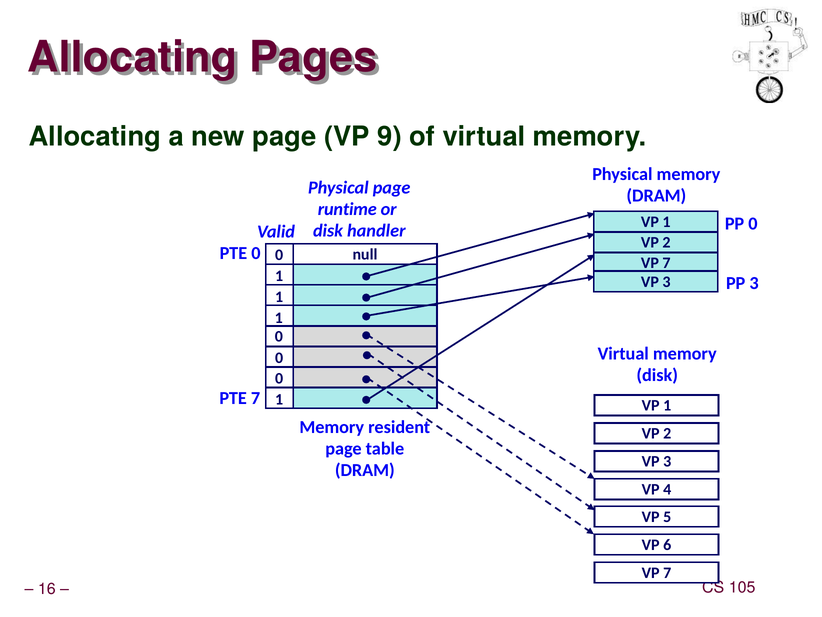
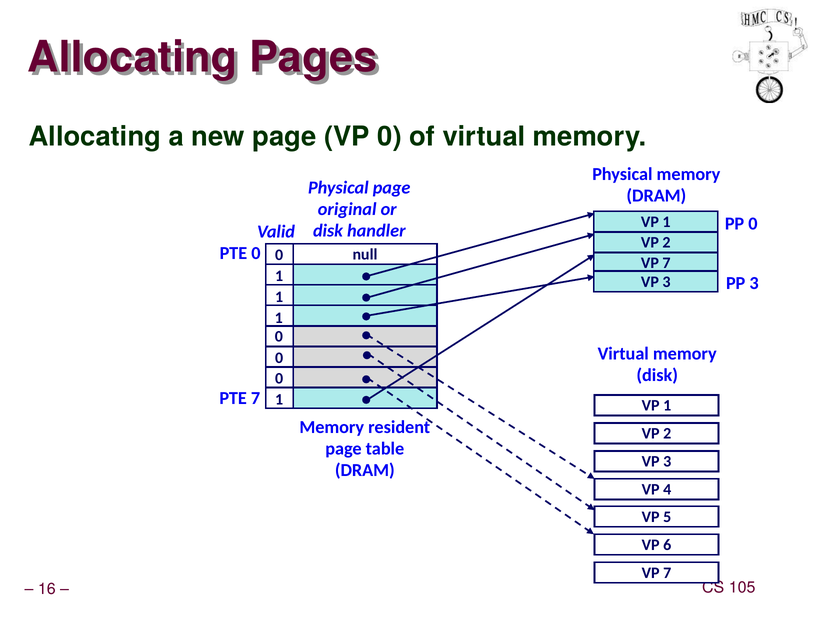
VP 9: 9 -> 0
runtime: runtime -> original
